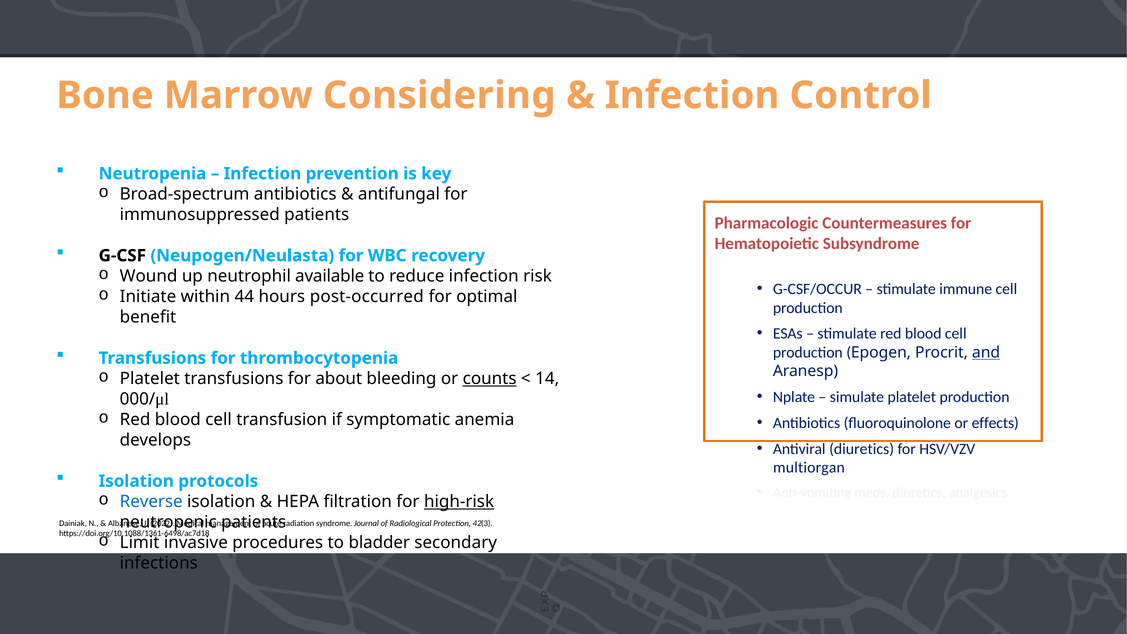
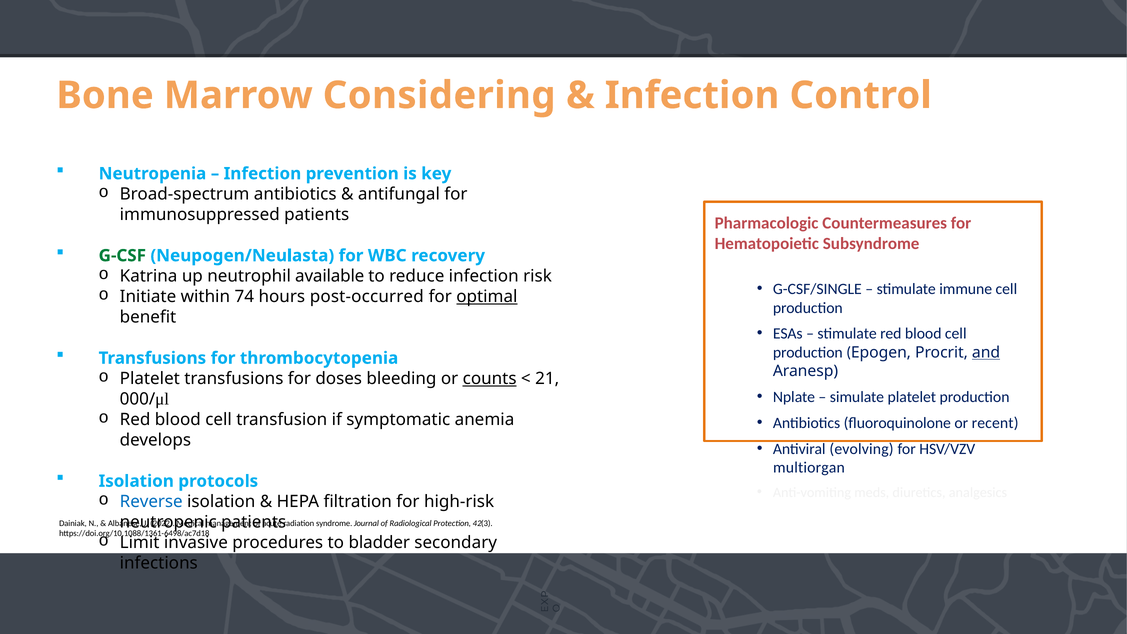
G-CSF colour: black -> green
Wound: Wound -> Katrina
G-CSF/OCCUR: G-CSF/OCCUR -> G-CSF/SINGLE
44: 44 -> 74
optimal underline: none -> present
about: about -> doses
14: 14 -> 21
effects: effects -> recent
Antiviral diuretics: diuretics -> evolving
high-risk underline: present -> none
